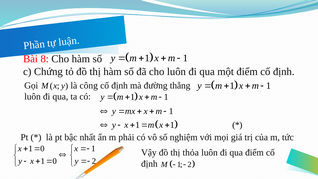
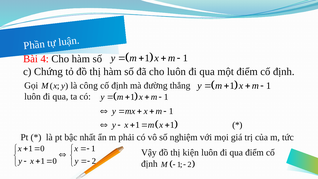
8: 8 -> 4
thỏa: thỏa -> kiện
